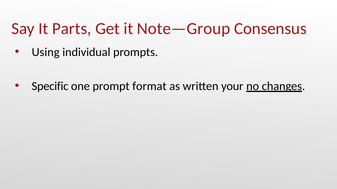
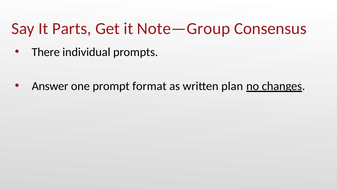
Using: Using -> There
Specific: Specific -> Answer
your: your -> plan
